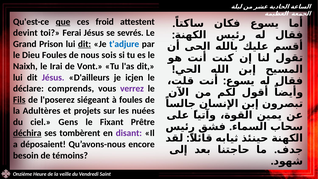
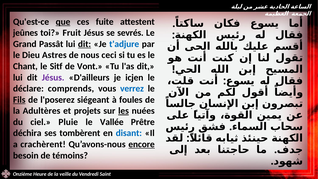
froid: froid -> fuite
devint: devint -> jeûnes
Ferai: Ferai -> Fruit
Prison: Prison -> Passât
Dieu Foules: Foules -> Astres
sois: sois -> ceci
Naixh: Naixh -> Chant
Irai: Irai -> Sitf
verrez colour: purple -> blue
les underline: none -> present
Gens: Gens -> Pluie
Fixant: Fixant -> Vallée
déchira underline: present -> none
disant colour: purple -> blue
déposaient: déposaient -> crachèrent
encore underline: none -> present
